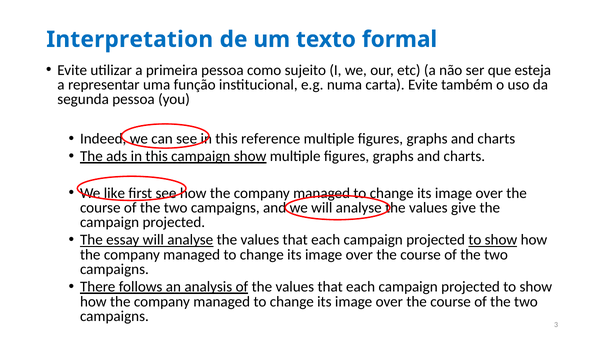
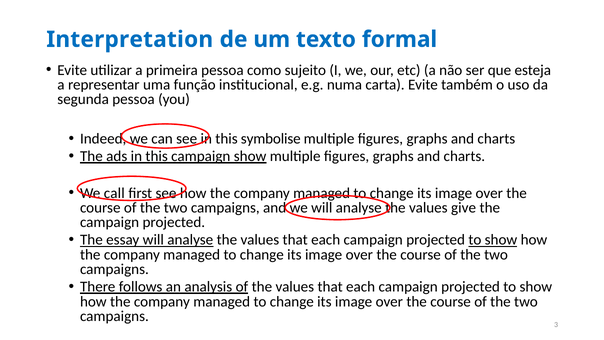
reference: reference -> symbolise
like: like -> call
